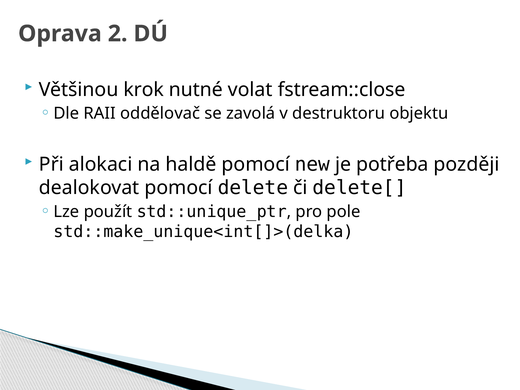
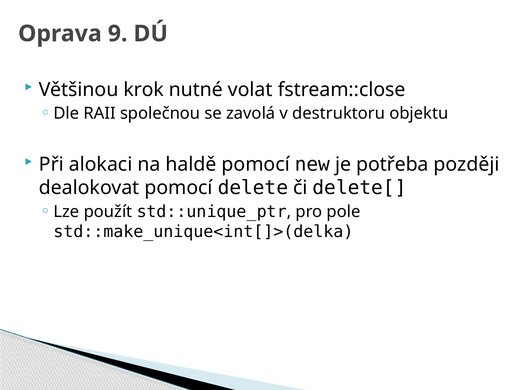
2: 2 -> 9
oddělovač: oddělovač -> společnou
